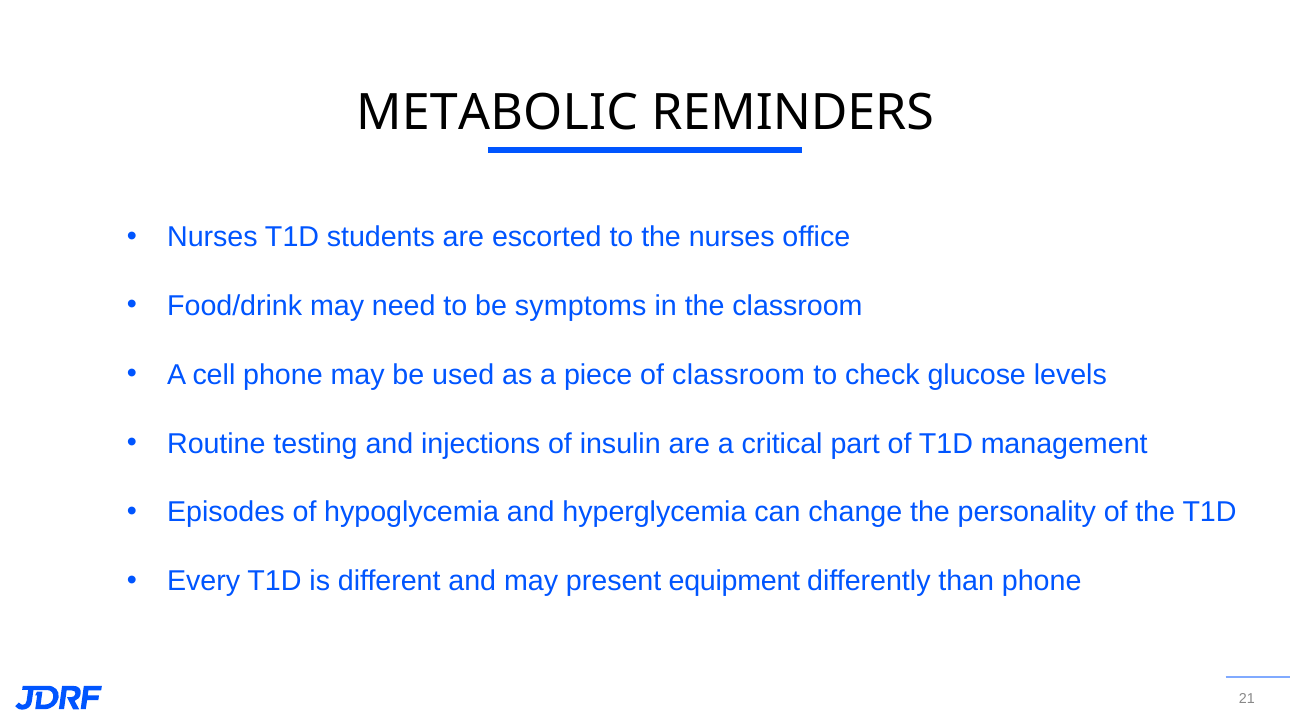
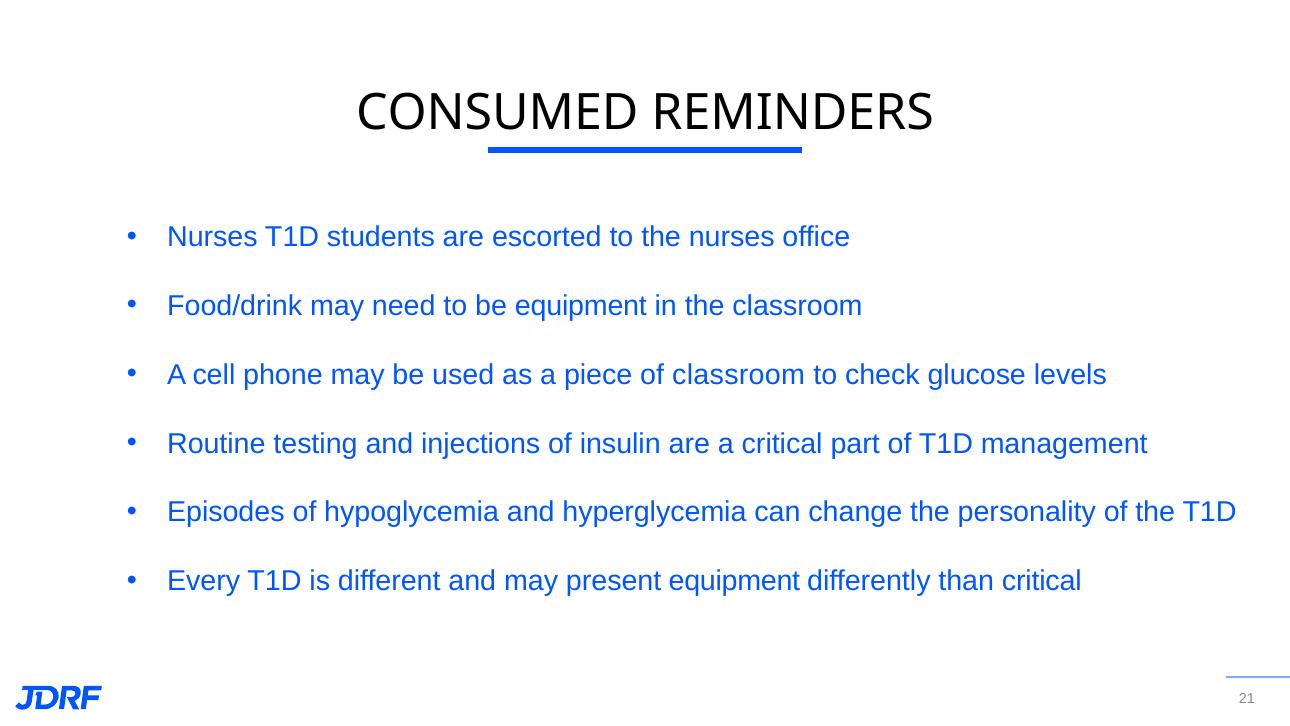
METABOLIC: METABOLIC -> CONSUMED
be symptoms: symptoms -> equipment
than phone: phone -> critical
